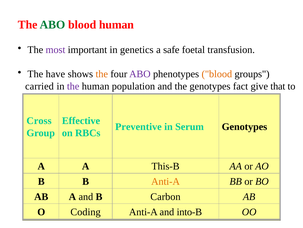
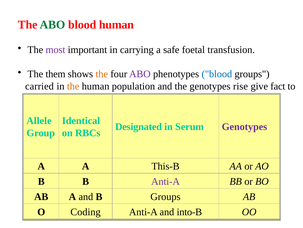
genetics: genetics -> carrying
The have: have -> them
blood at (217, 74) colour: orange -> blue
the at (73, 86) colour: purple -> orange
fact: fact -> rise
that: that -> fact
Cross: Cross -> Allele
Effective: Effective -> Identical
Preventive: Preventive -> Designated
Genotypes at (244, 126) colour: black -> purple
Anti-A at (166, 181) colour: orange -> purple
B Carbon: Carbon -> Groups
